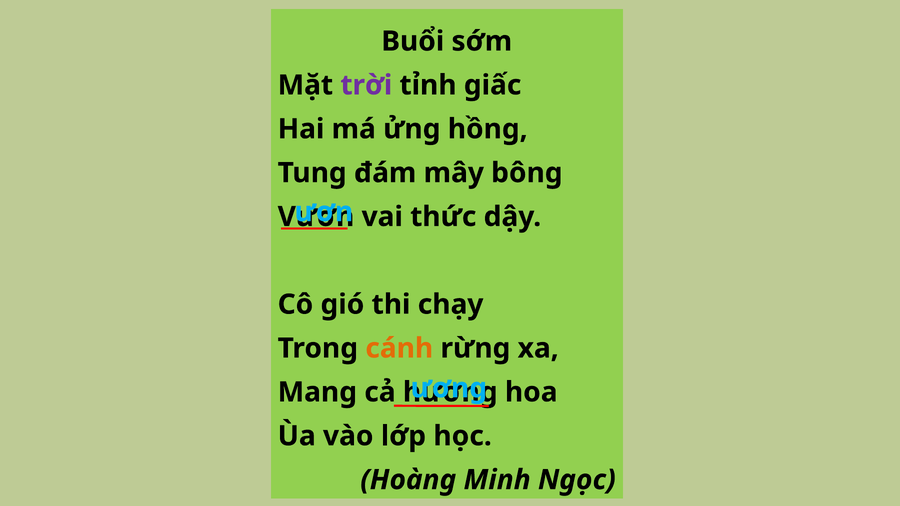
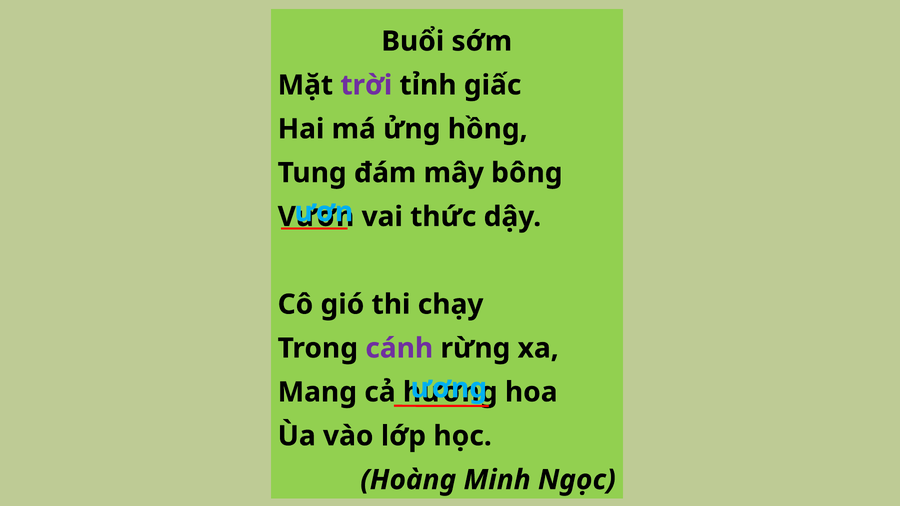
cánh colour: orange -> purple
